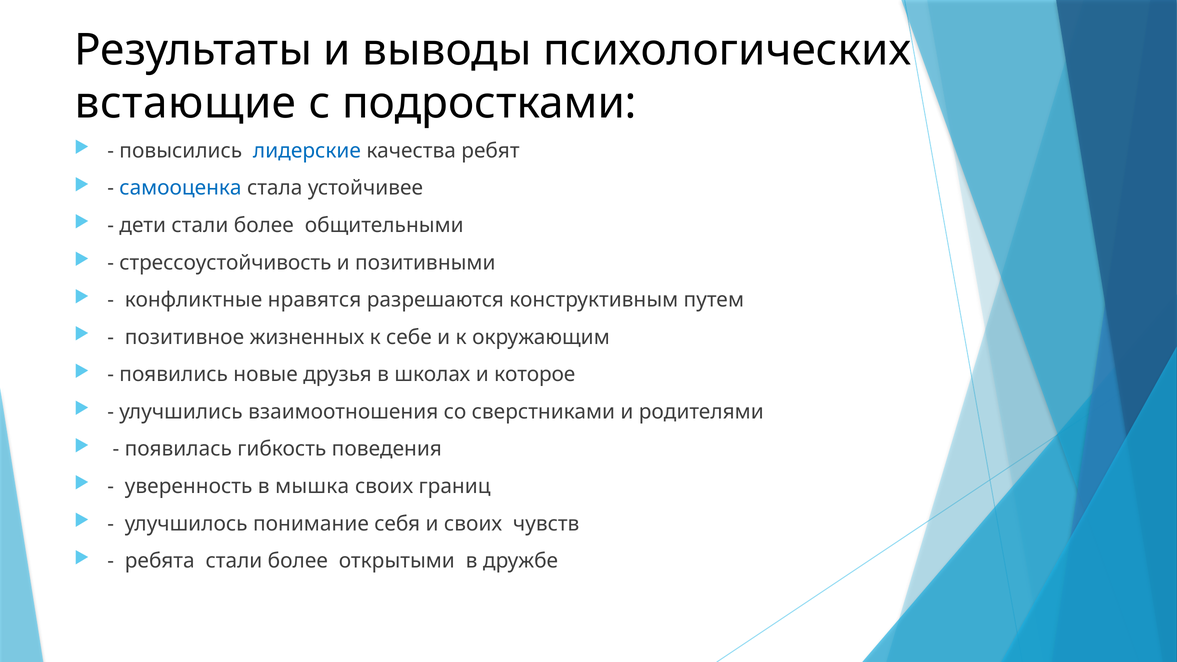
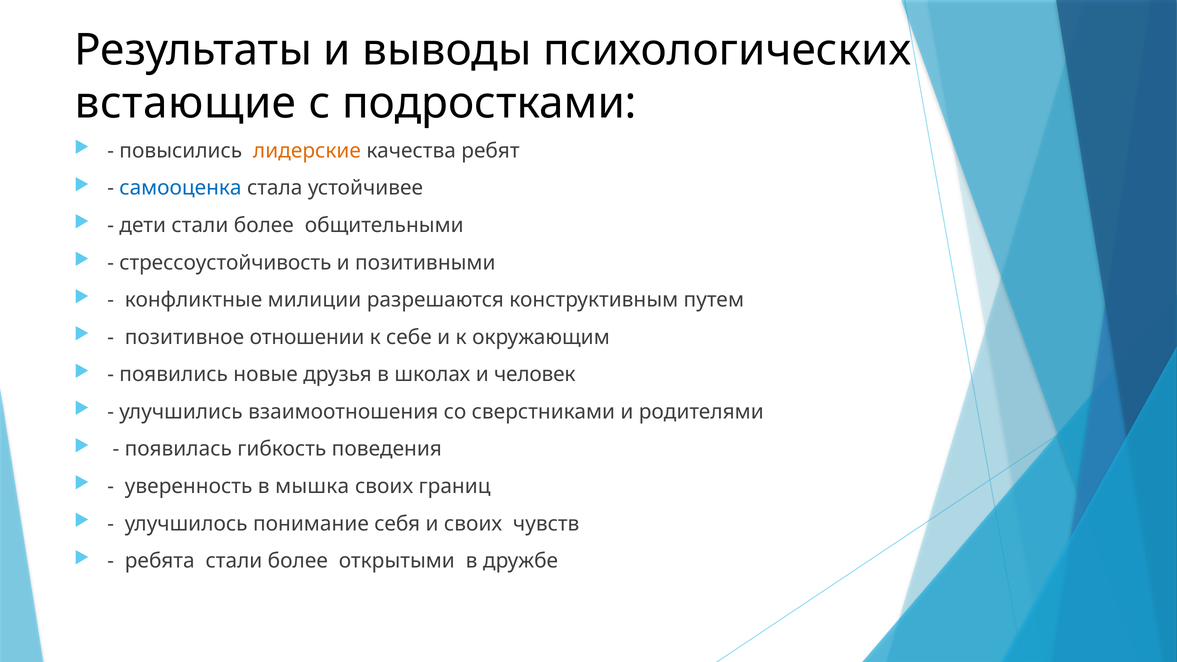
лидерские colour: blue -> orange
нравятся: нравятся -> милиции
жизненных: жизненных -> отношении
которое: которое -> человек
